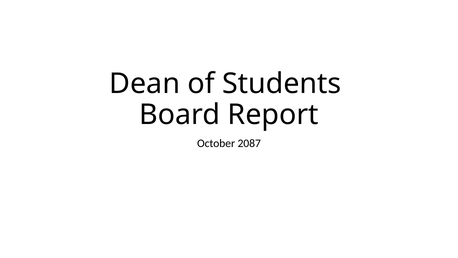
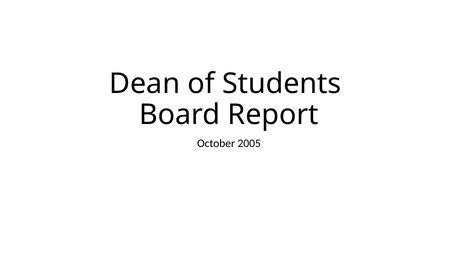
2087: 2087 -> 2005
